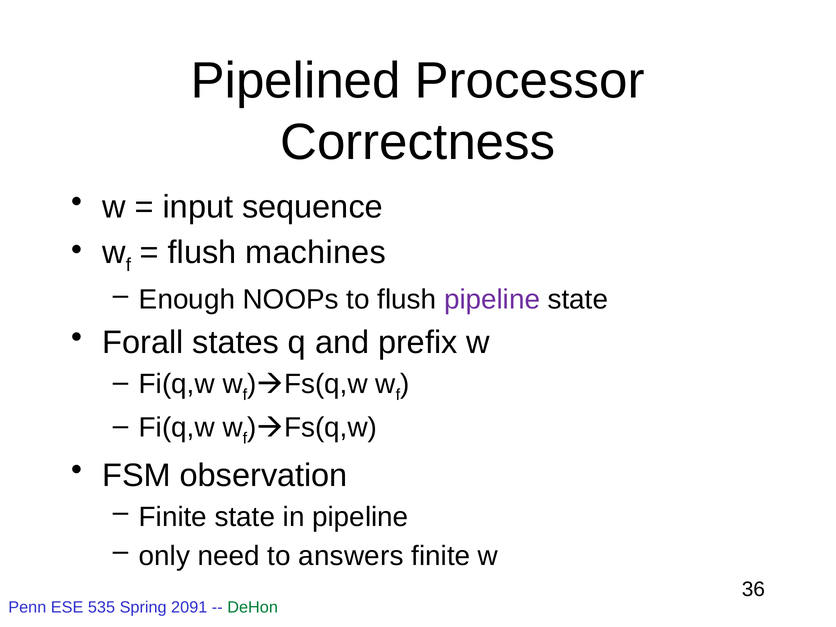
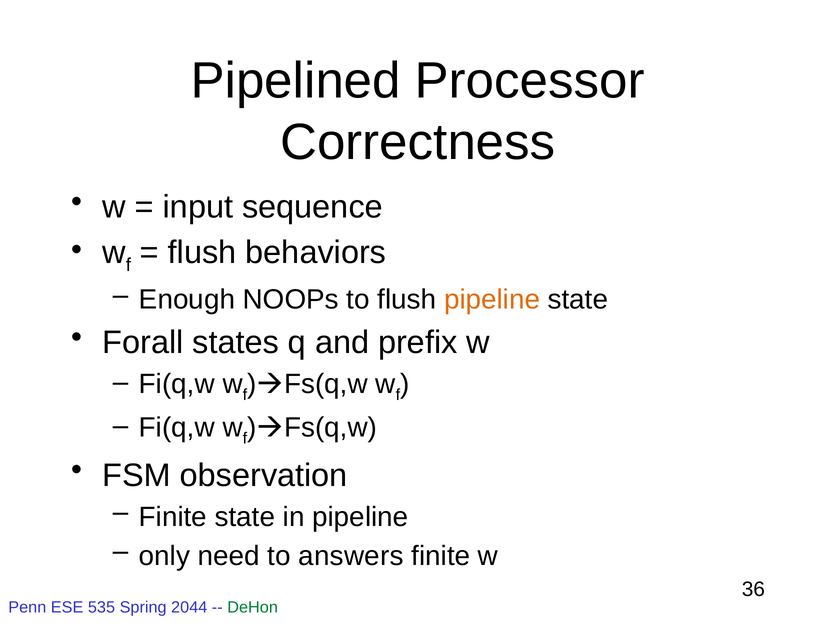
machines: machines -> behaviors
pipeline at (492, 299) colour: purple -> orange
2091: 2091 -> 2044
